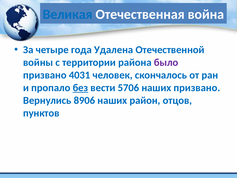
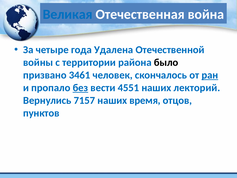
было colour: purple -> black
4031: 4031 -> 3461
ран underline: none -> present
5706: 5706 -> 4551
наших призвано: призвано -> лекторий
8906: 8906 -> 7157
район: район -> время
